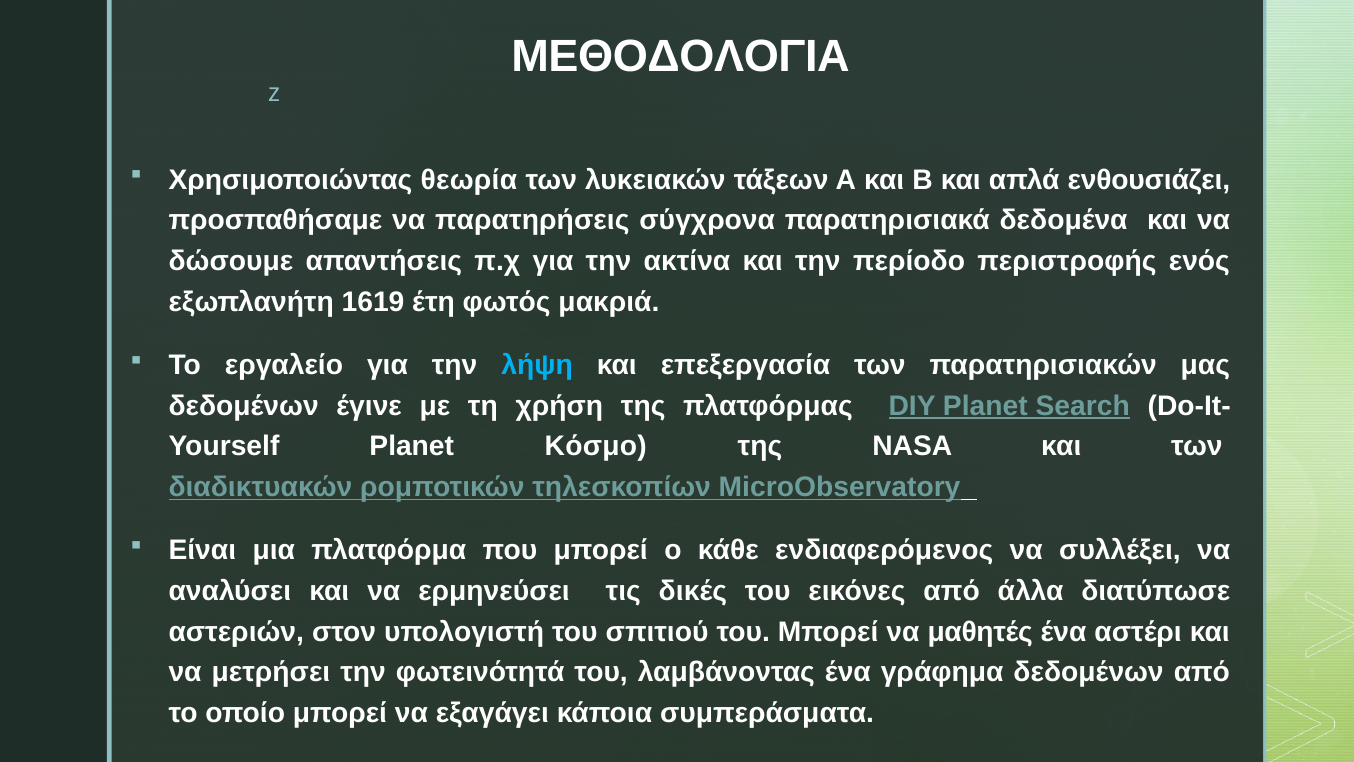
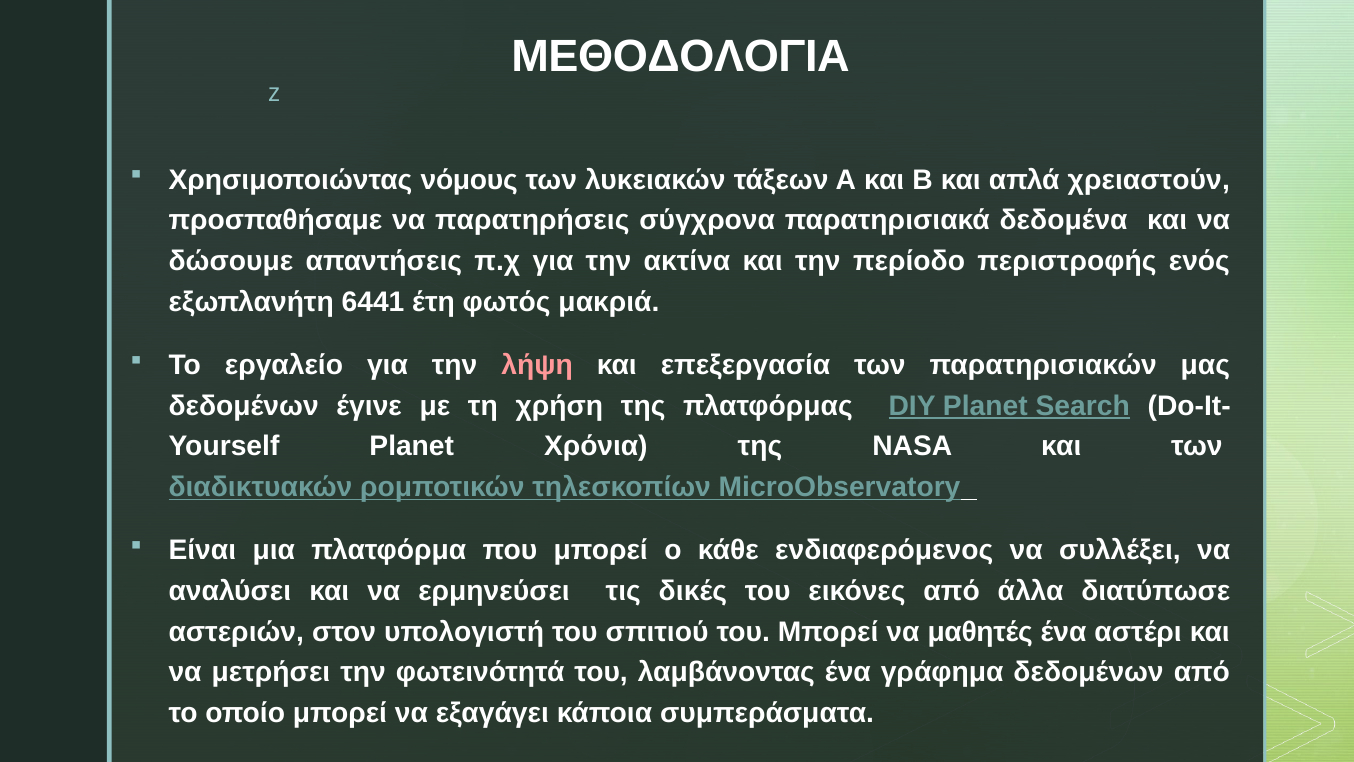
θεωρία: θεωρία -> νόμους
ενθουσιάζει: ενθουσιάζει -> χρειαστούν
1619: 1619 -> 6441
λήψη colour: light blue -> pink
Κόσμο: Κόσμο -> Χρόνια
